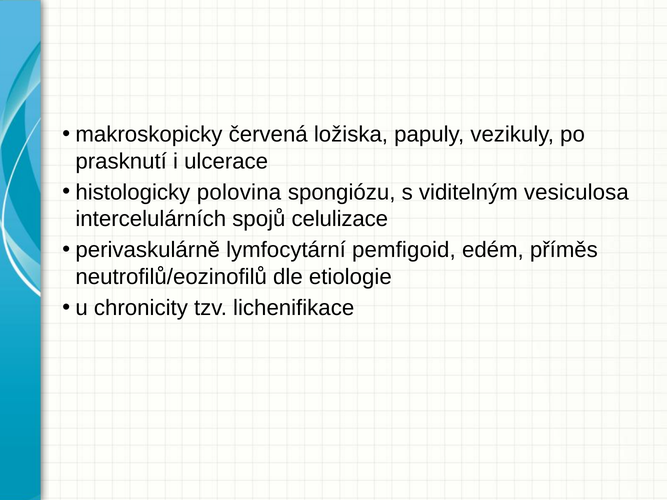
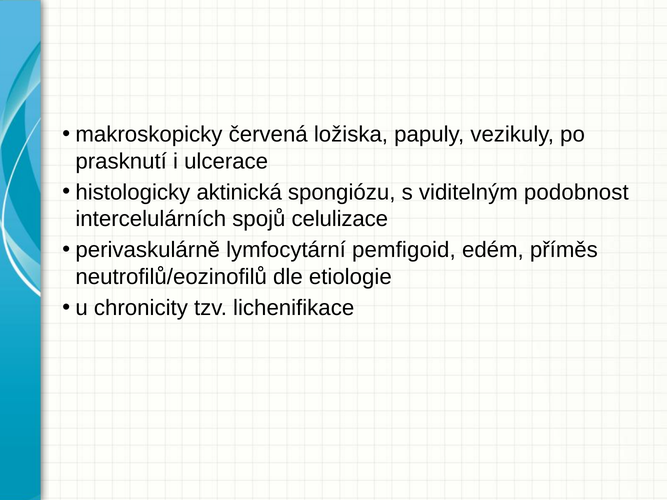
polovina: polovina -> aktinická
vesiculosa: vesiculosa -> podobnost
